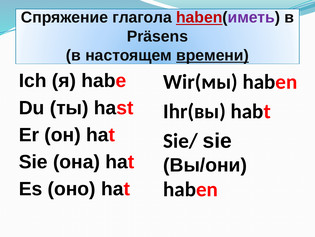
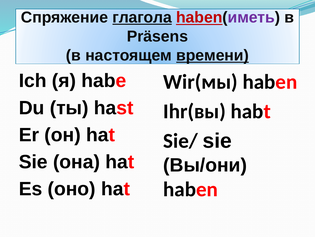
глагола underline: none -> present
